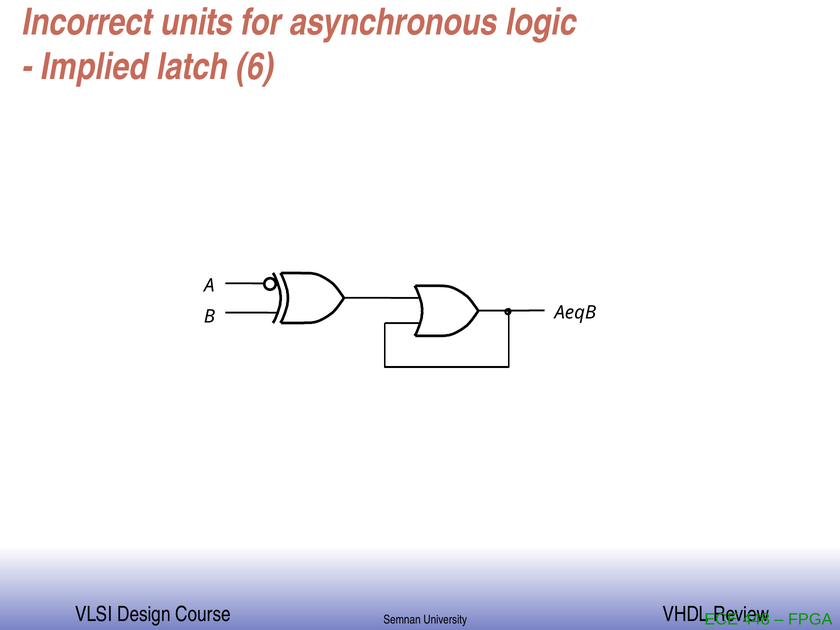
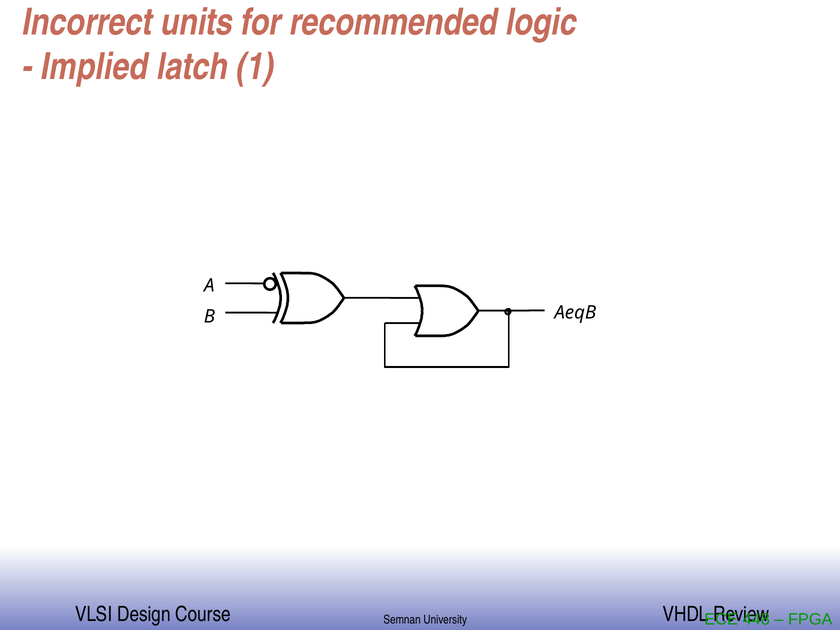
asynchronous: asynchronous -> recommended
6: 6 -> 1
